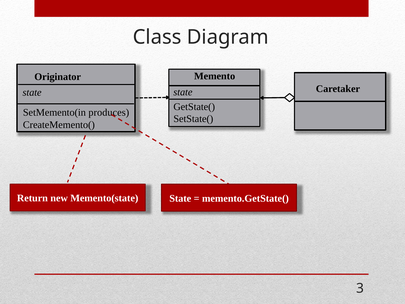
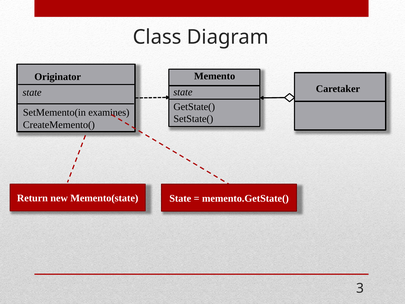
produces: produces -> examines
